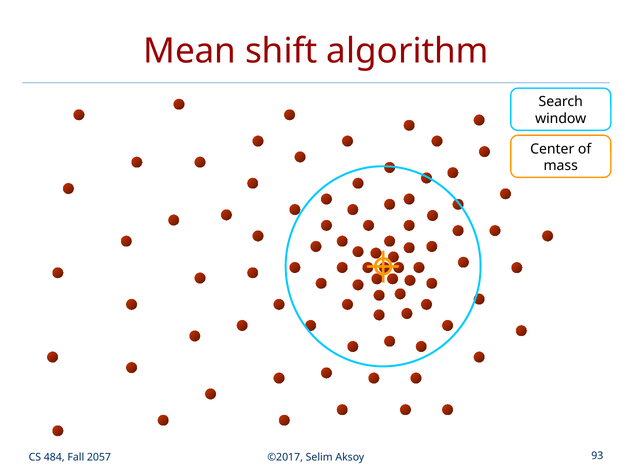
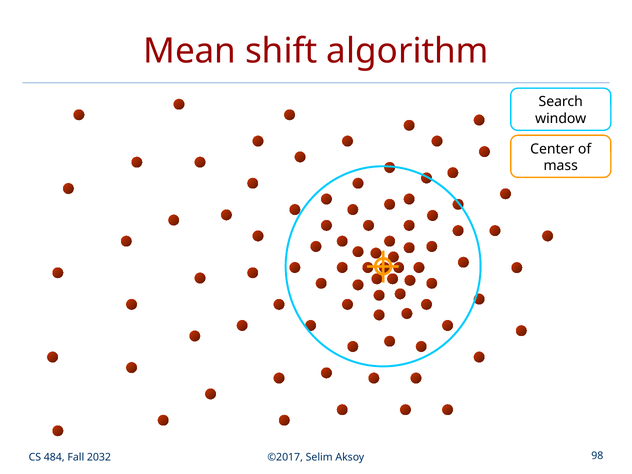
2057: 2057 -> 2032
93: 93 -> 98
